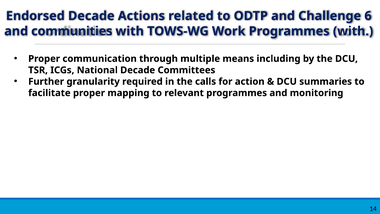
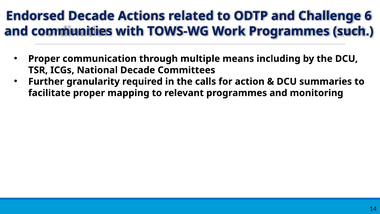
Programmes with: with -> such
